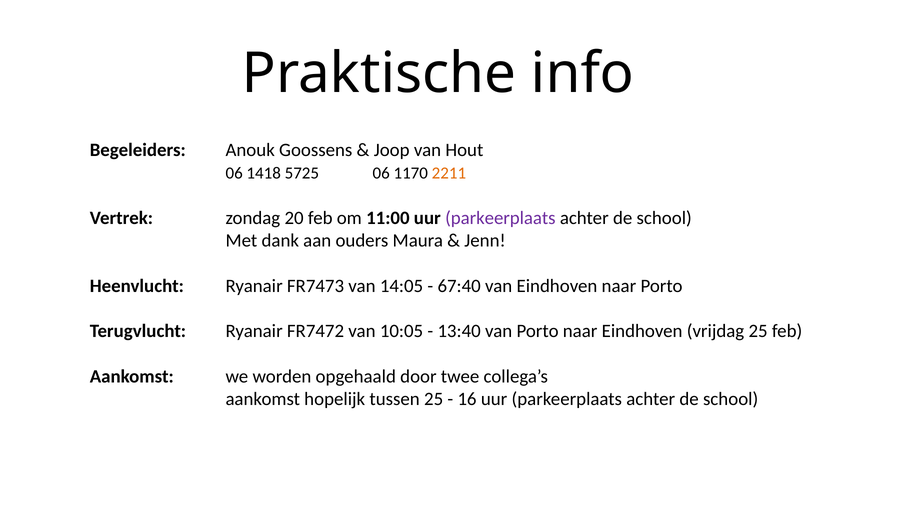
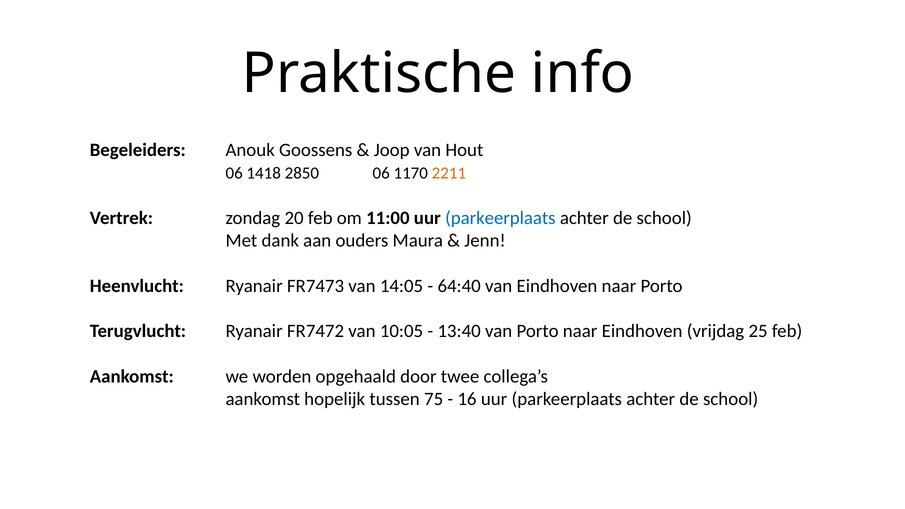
5725: 5725 -> 2850
parkeerplaats at (500, 218) colour: purple -> blue
67:40: 67:40 -> 64:40
tussen 25: 25 -> 75
